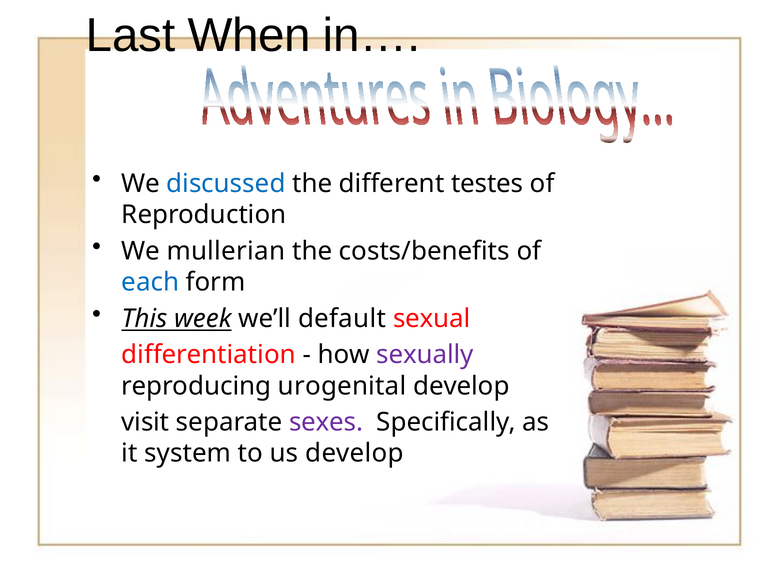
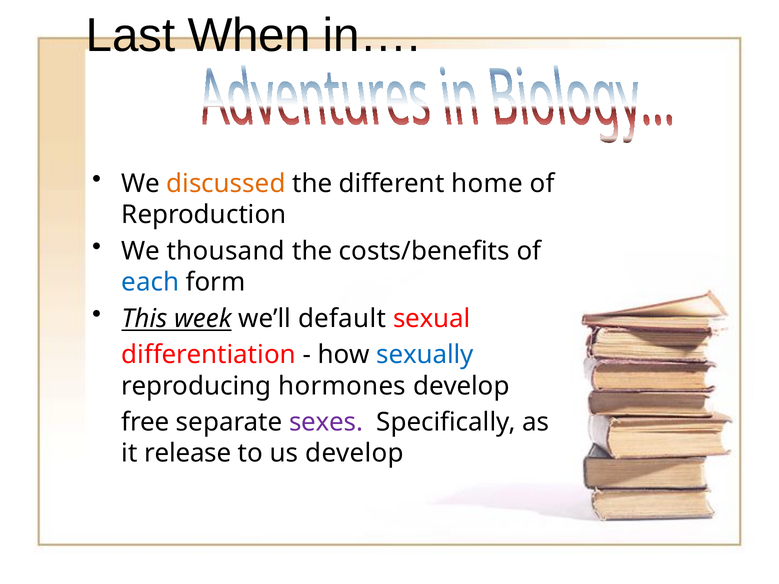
discussed colour: blue -> orange
testes: testes -> home
mullerian: mullerian -> thousand
sexually colour: purple -> blue
urogenital: urogenital -> hormones
visit: visit -> free
system: system -> release
